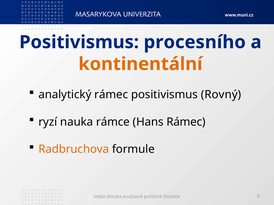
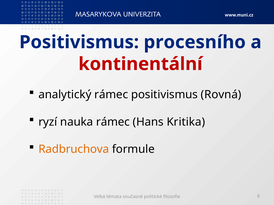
kontinentální colour: orange -> red
Rovný: Rovný -> Rovná
nauka rámce: rámce -> rámec
Hans Rámec: Rámec -> Kritika
